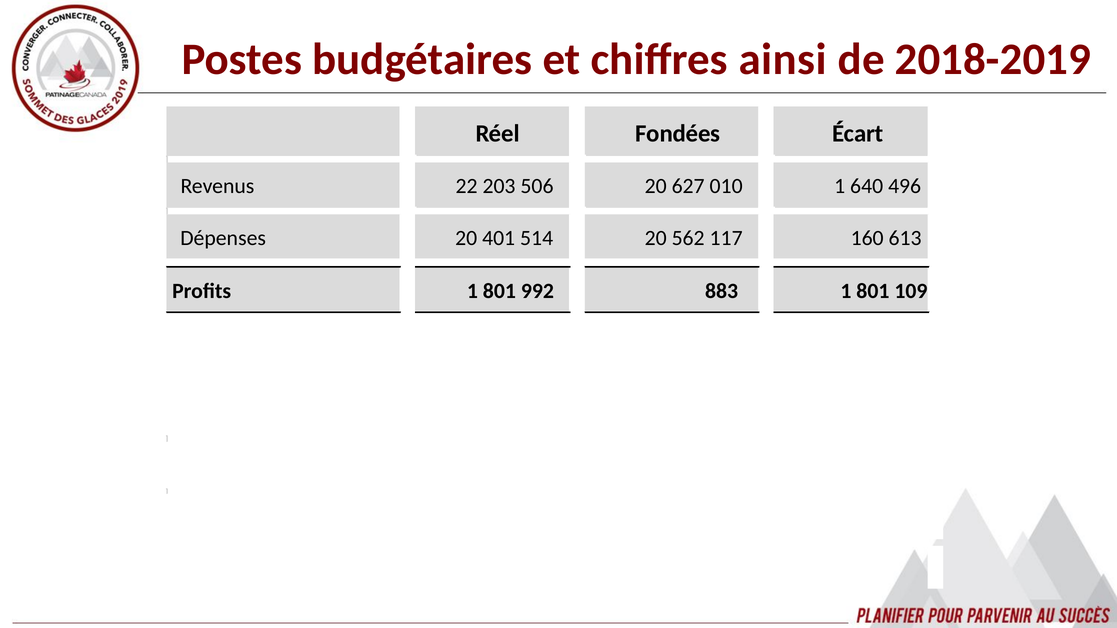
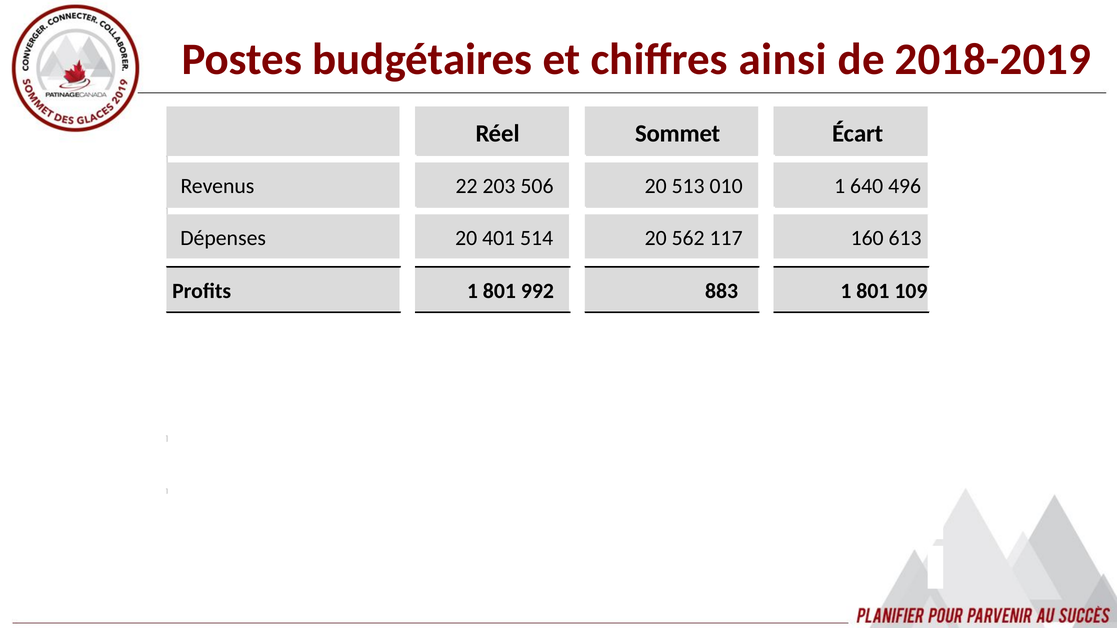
Fondées: Fondées -> Sommet
627: 627 -> 513
